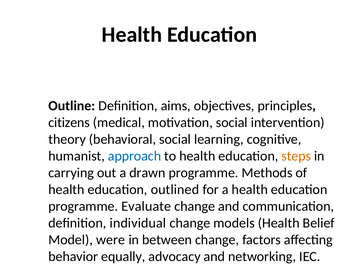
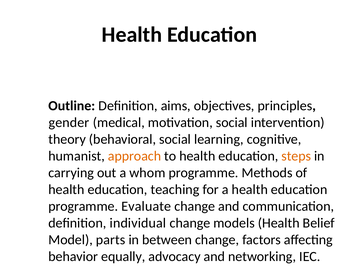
citizens: citizens -> gender
approach colour: blue -> orange
drawn: drawn -> whom
outlined: outlined -> teaching
were: were -> parts
